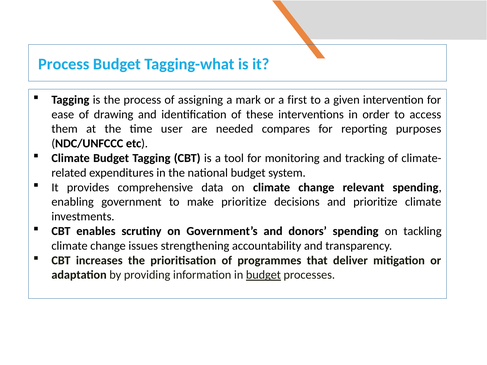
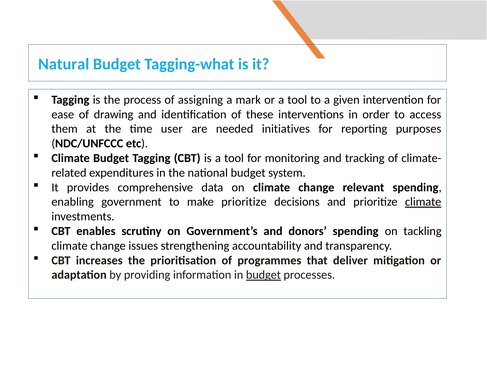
Process at (64, 64): Process -> Natural
or a first: first -> tool
compares: compares -> initiatives
climate at (423, 202) underline: none -> present
